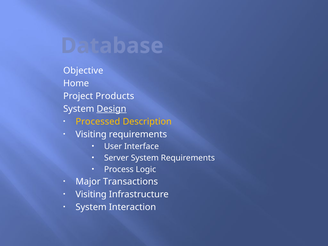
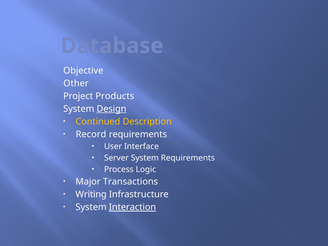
Home: Home -> Other
Processed: Processed -> Continued
Visiting at (91, 134): Visiting -> Record
Visiting at (91, 194): Visiting -> Writing
Interaction underline: none -> present
